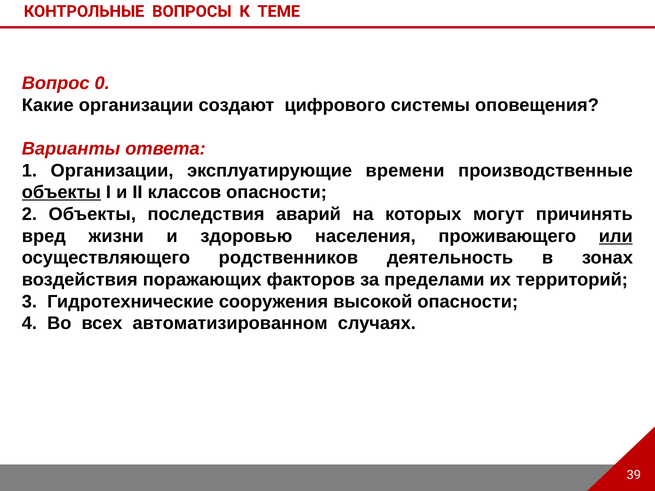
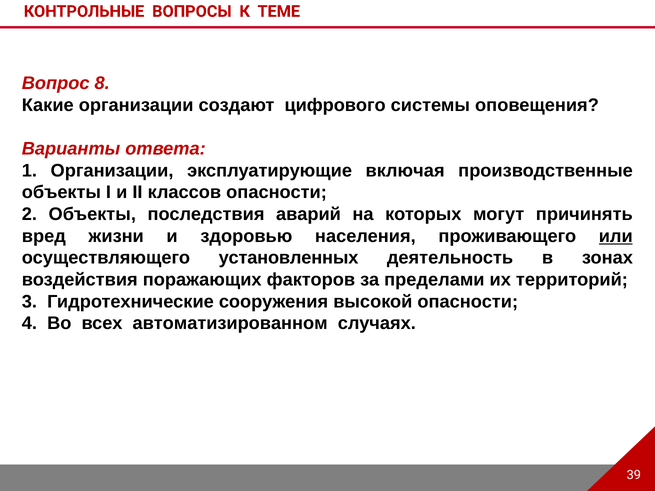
0: 0 -> 8
времени: времени -> включая
объекты at (61, 192) underline: present -> none
родственников: родственников -> установленных
